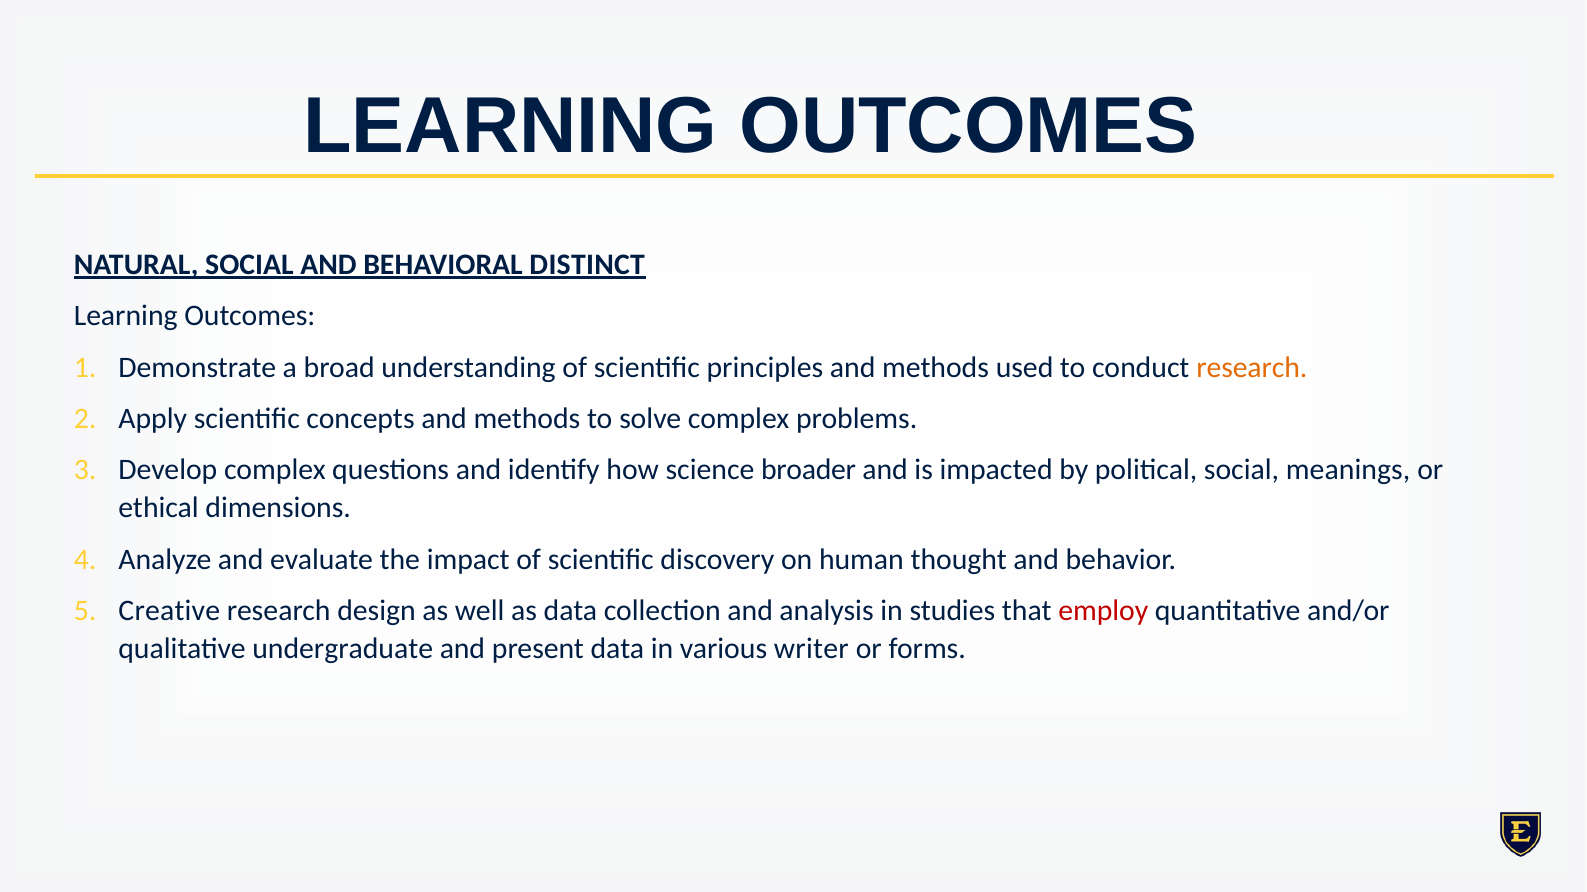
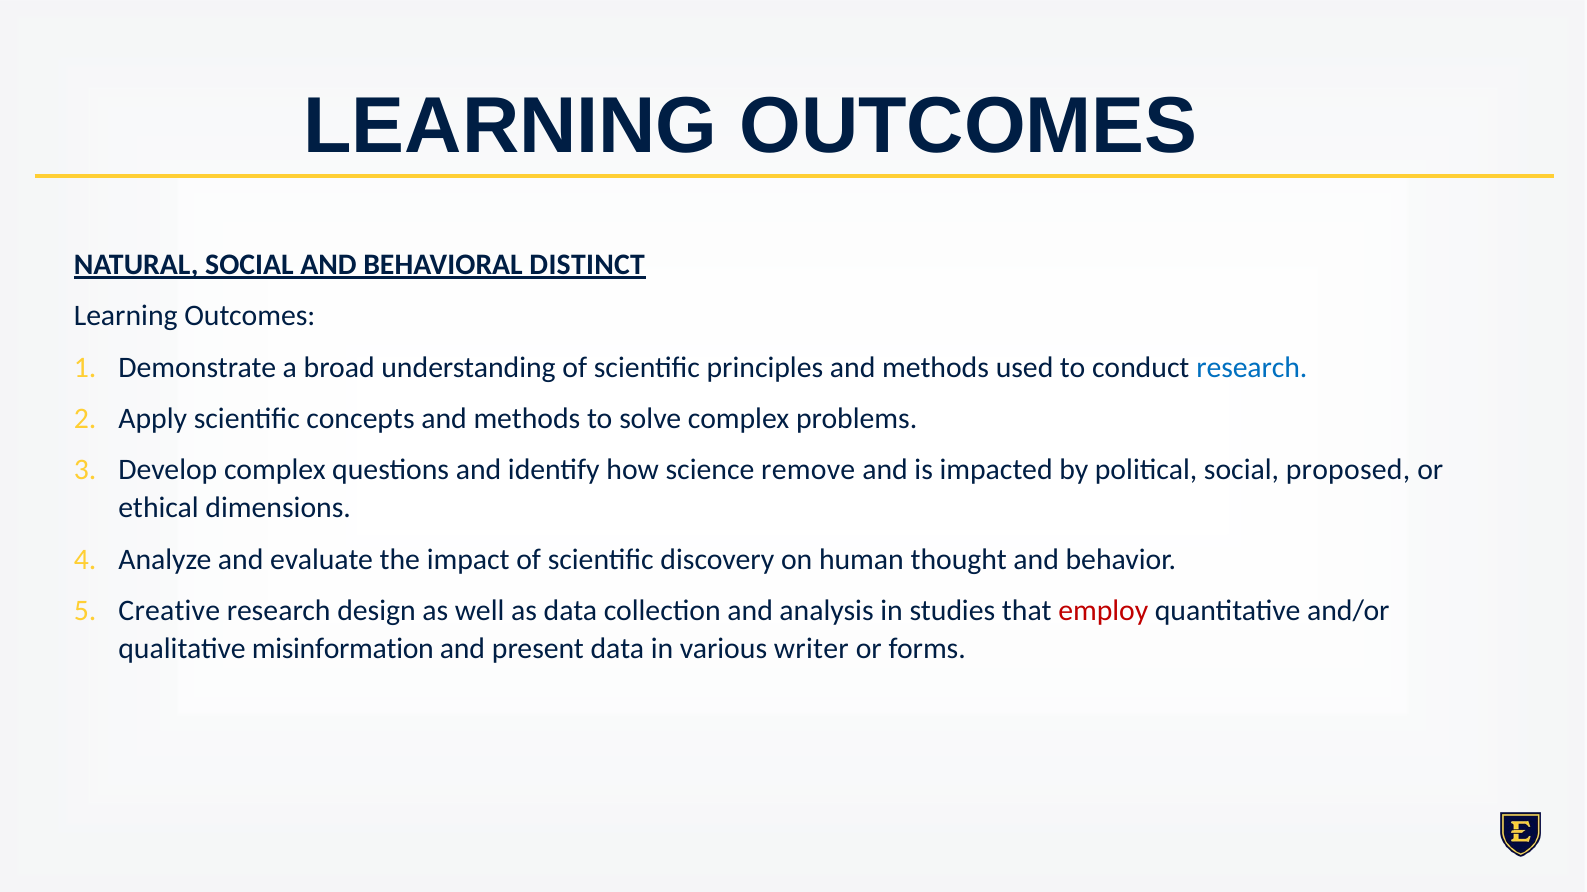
research at (1252, 367) colour: orange -> blue
broader: broader -> remove
meanings: meanings -> proposed
undergraduate: undergraduate -> misinformation
